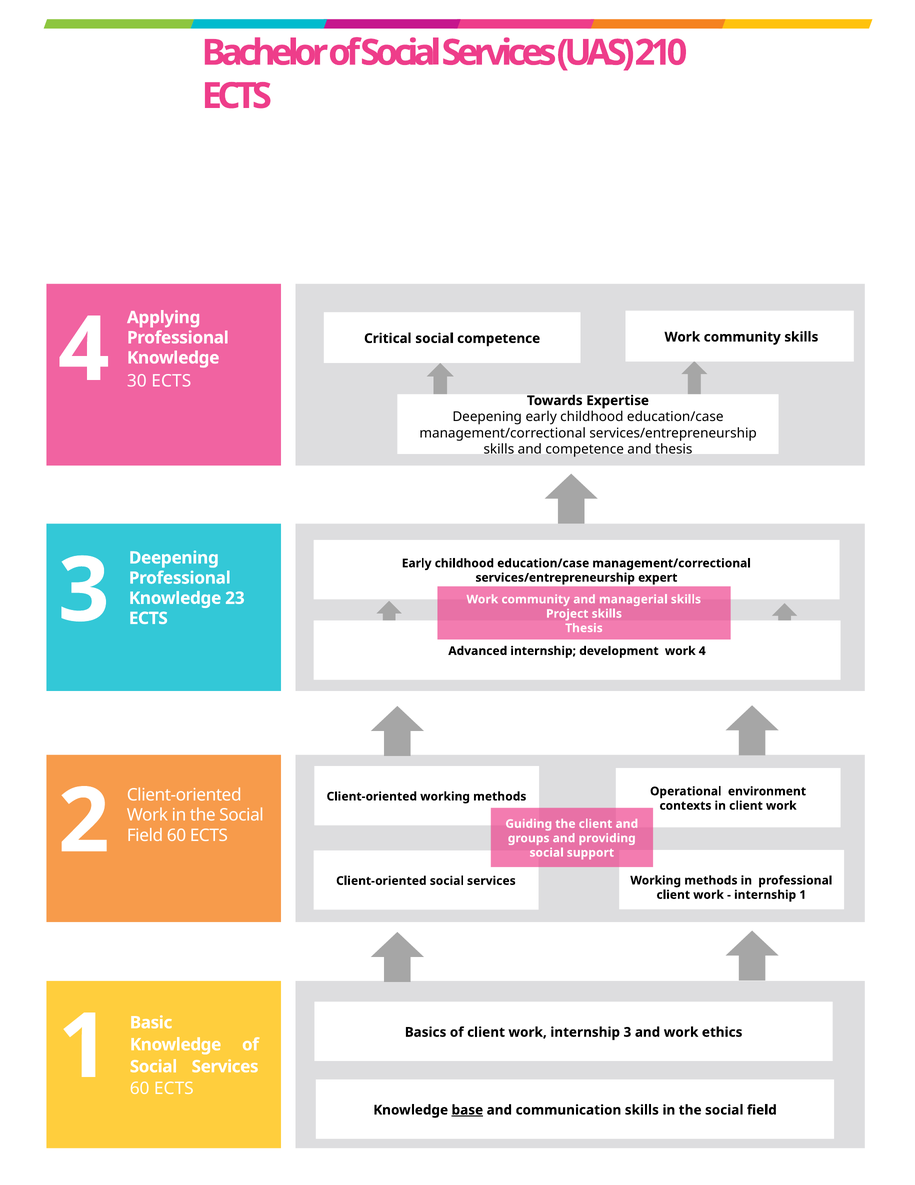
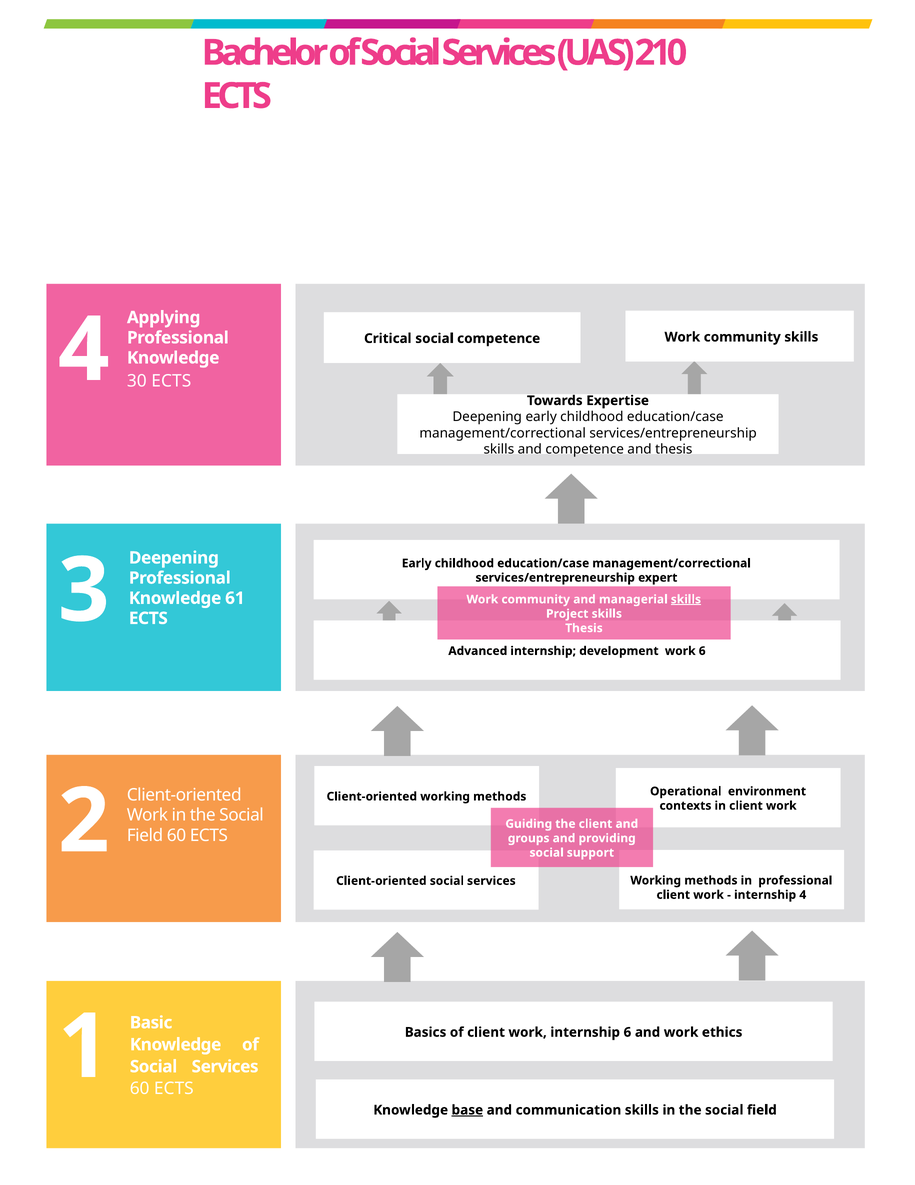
23: 23 -> 61
skills at (686, 599) underline: none -> present
work 4: 4 -> 6
internship 1: 1 -> 4
internship 3: 3 -> 6
